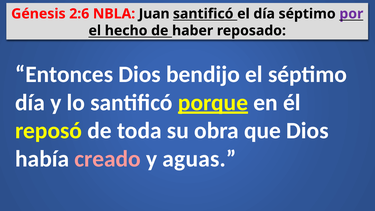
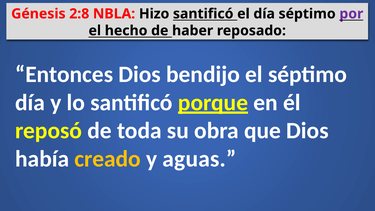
2:6: 2:6 -> 2:8
Juan: Juan -> Hizo
creado colour: pink -> yellow
